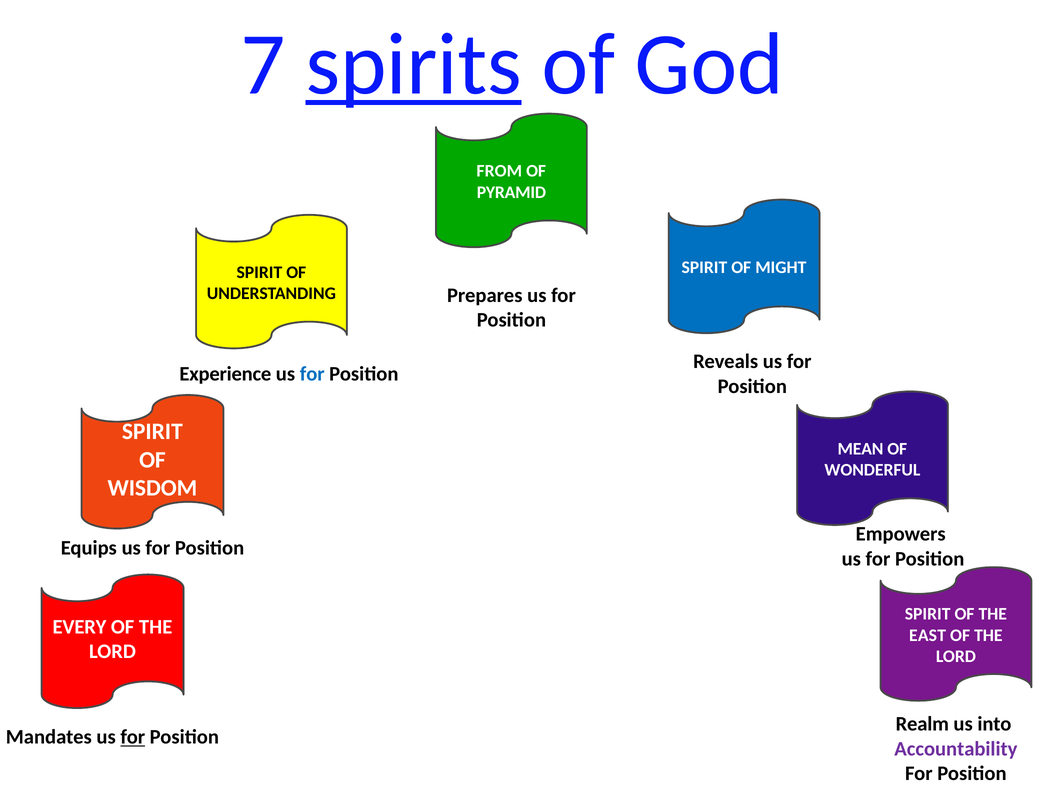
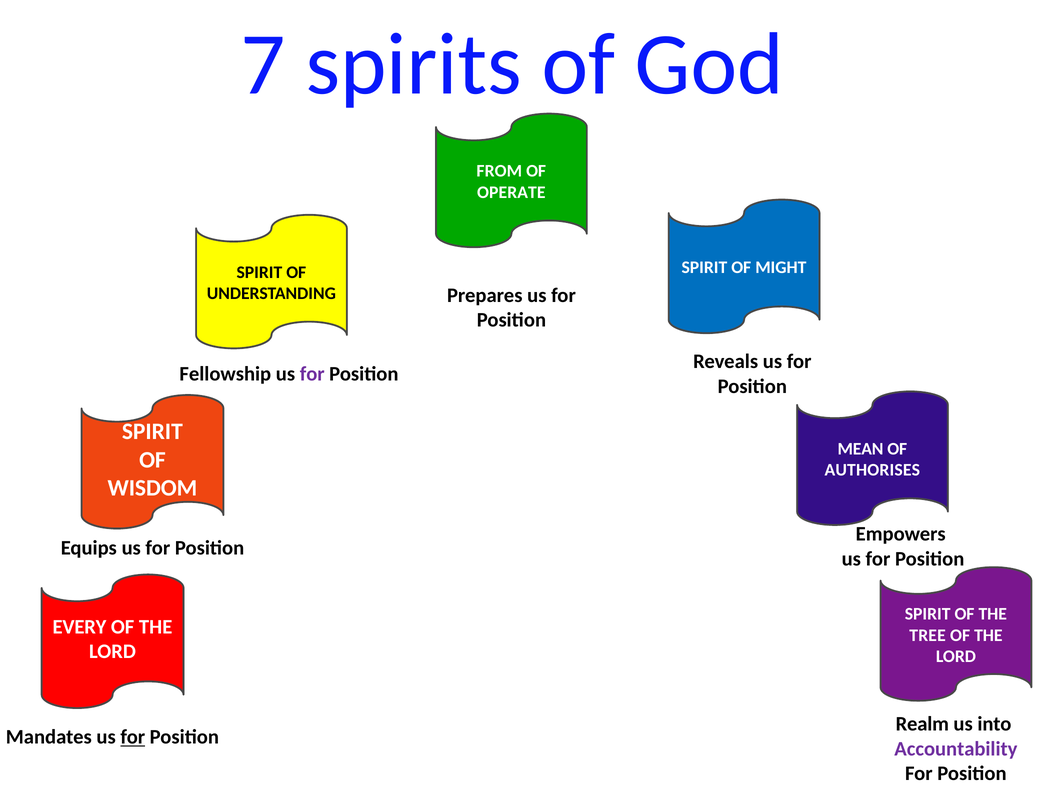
spirits underline: present -> none
PYRAMID: PYRAMID -> OPERATE
Experience: Experience -> Fellowship
for at (312, 374) colour: blue -> purple
WONDERFUL: WONDERFUL -> AUTHORISES
EAST: EAST -> TREE
